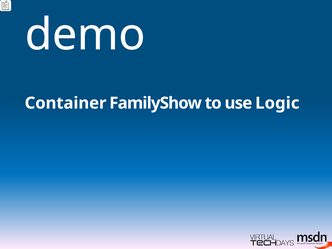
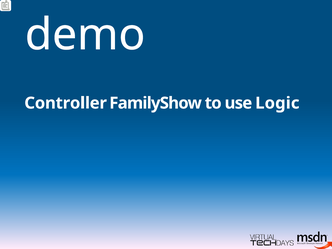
Container: Container -> Controller
